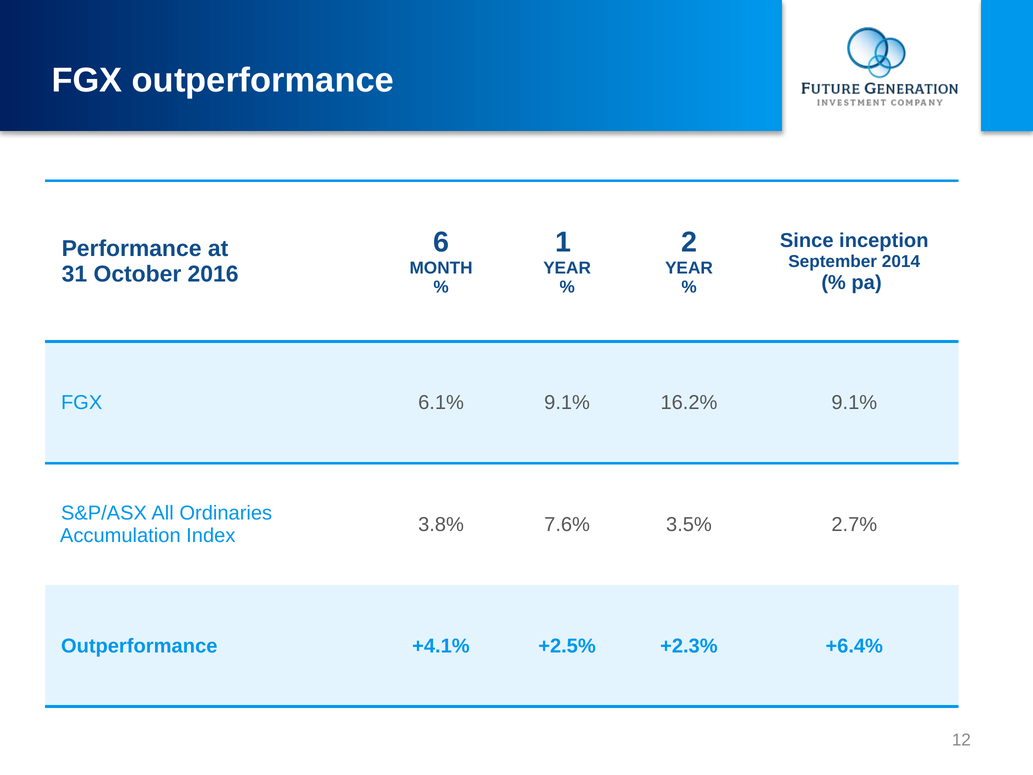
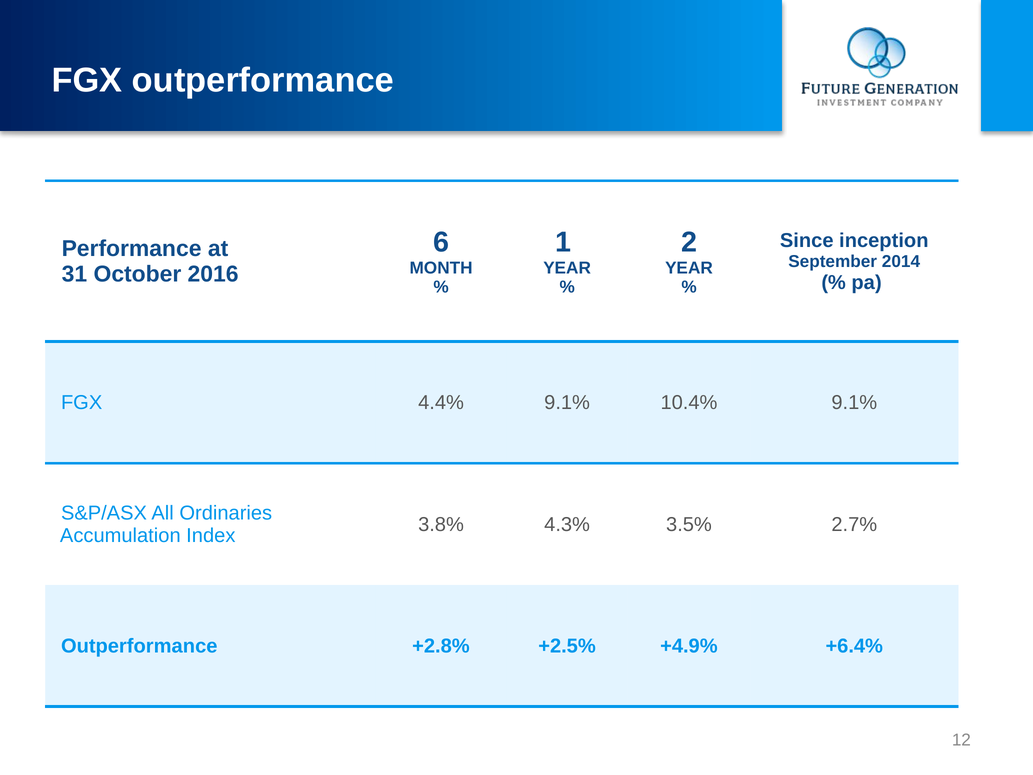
6.1%: 6.1% -> 4.4%
16.2%: 16.2% -> 10.4%
7.6%: 7.6% -> 4.3%
+4.1%: +4.1% -> +2.8%
+2.3%: +2.3% -> +4.9%
